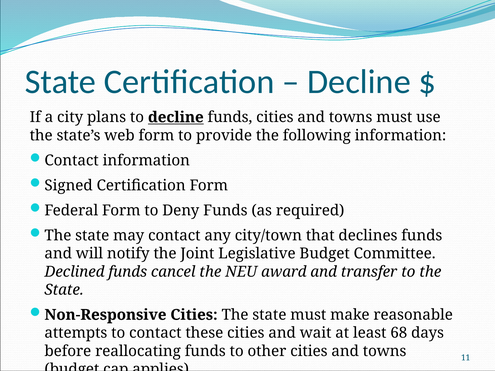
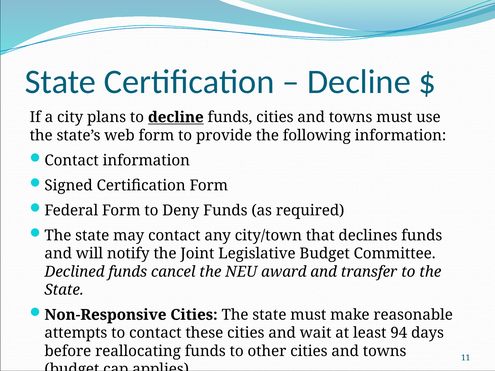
68: 68 -> 94
